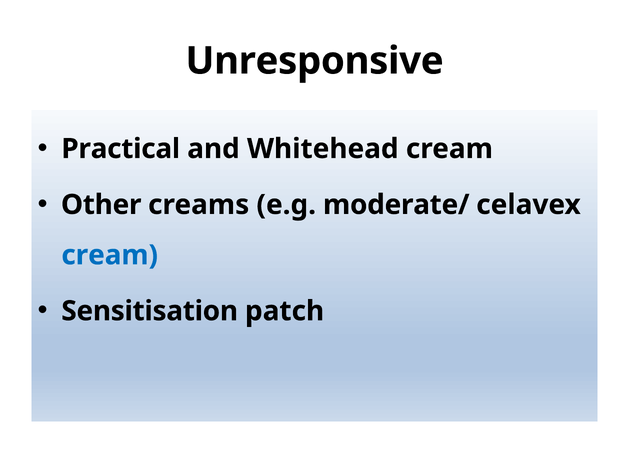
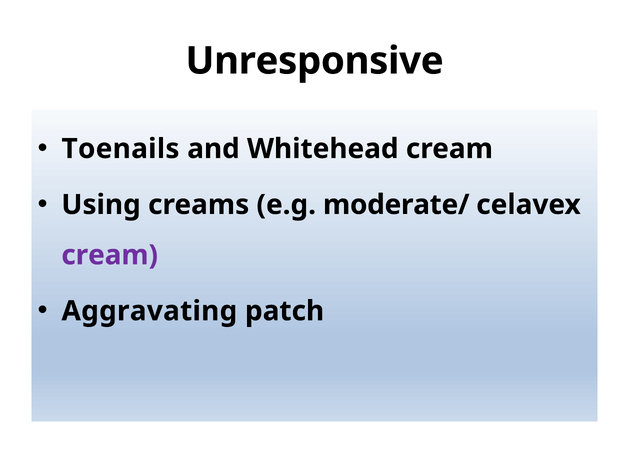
Practical: Practical -> Toenails
Other: Other -> Using
cream at (110, 255) colour: blue -> purple
Sensitisation: Sensitisation -> Aggravating
